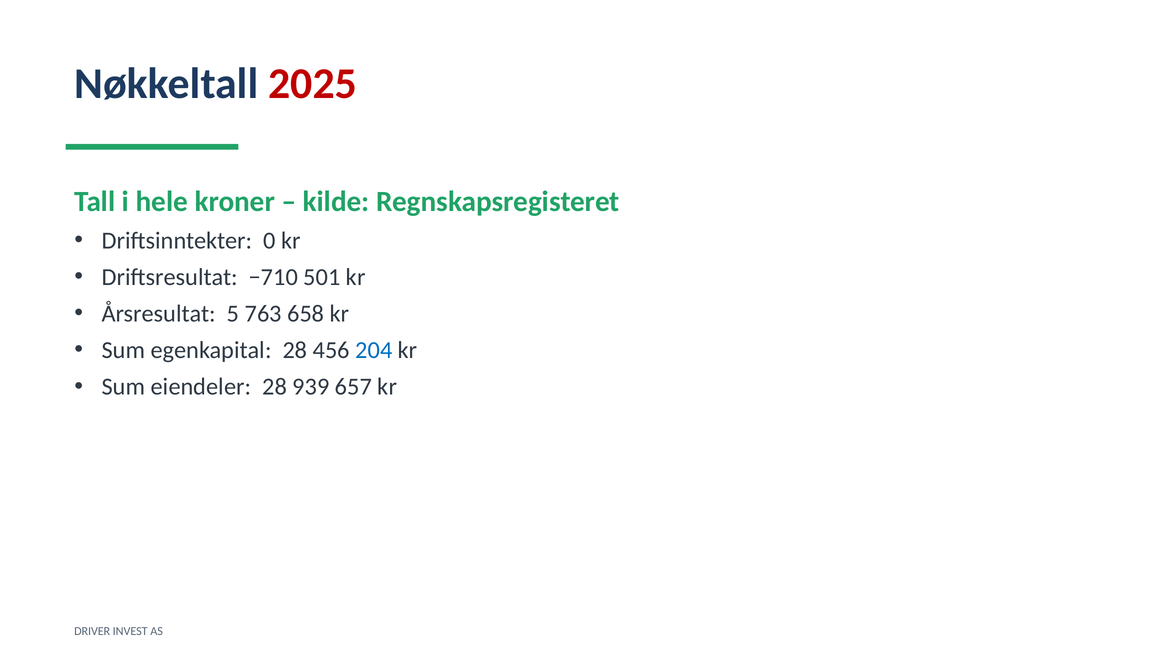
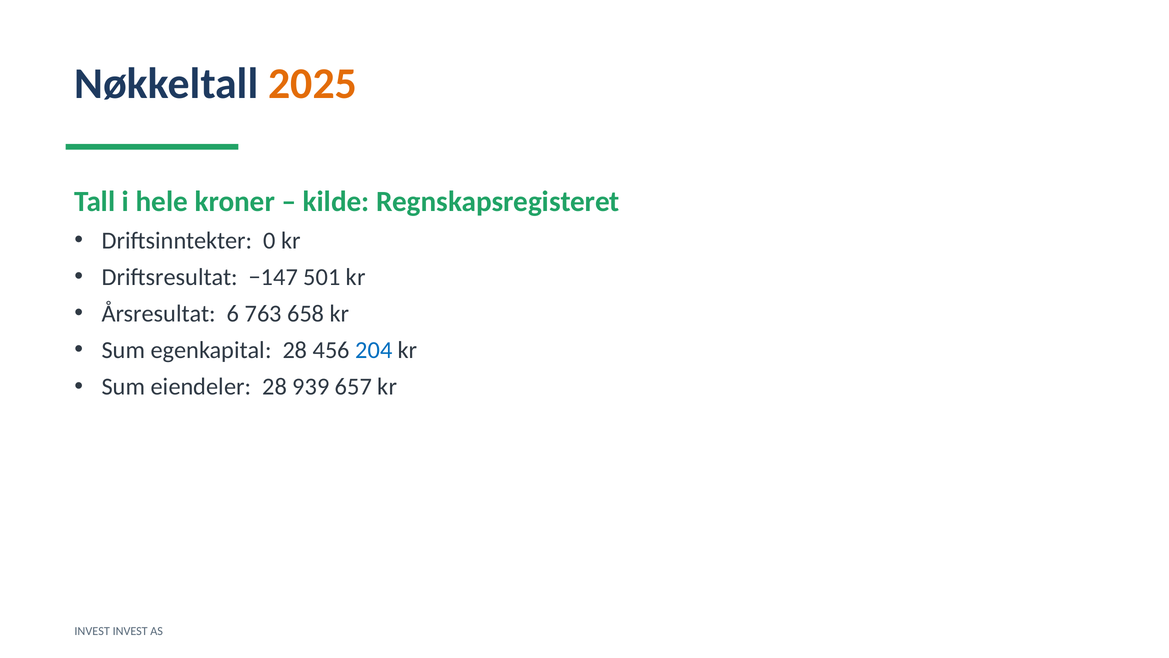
2025 colour: red -> orange
−710: −710 -> −147
5: 5 -> 6
DRIVER at (92, 631): DRIVER -> INVEST
